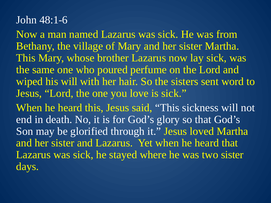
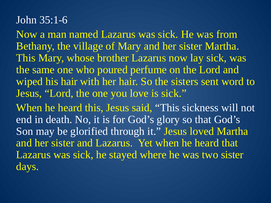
48:1-6: 48:1-6 -> 35:1-6
his will: will -> hair
